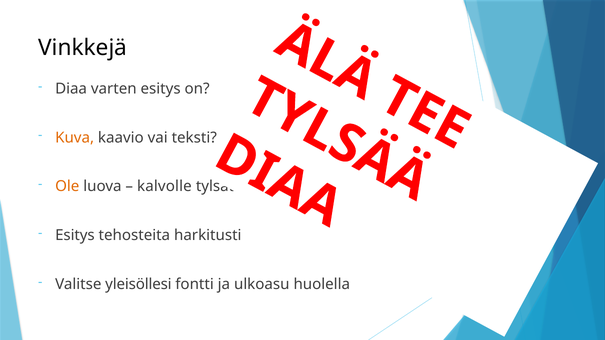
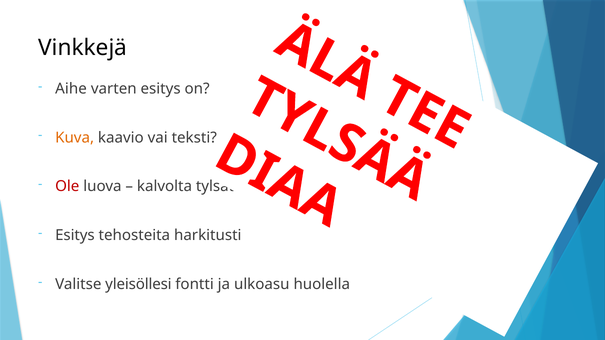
Diaa: Diaa -> Aihe
Ole colour: orange -> red
kalvolle: kalvolle -> kalvolta
